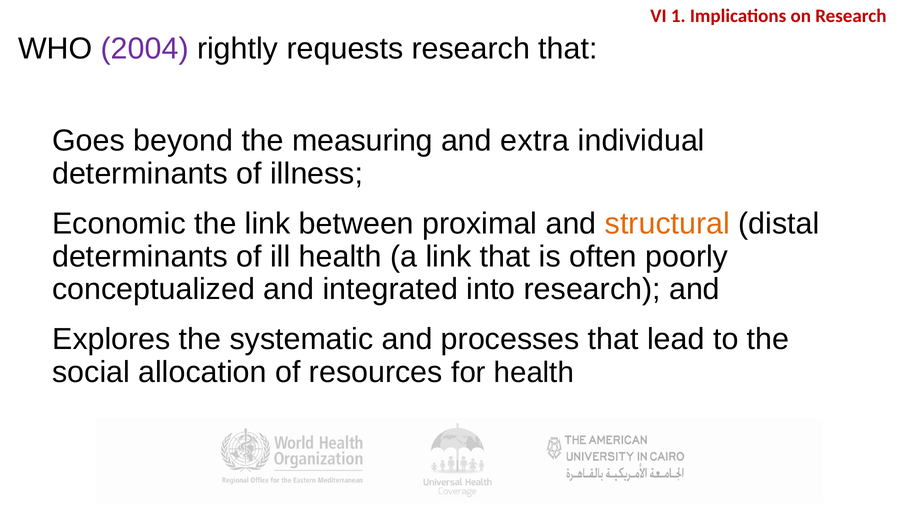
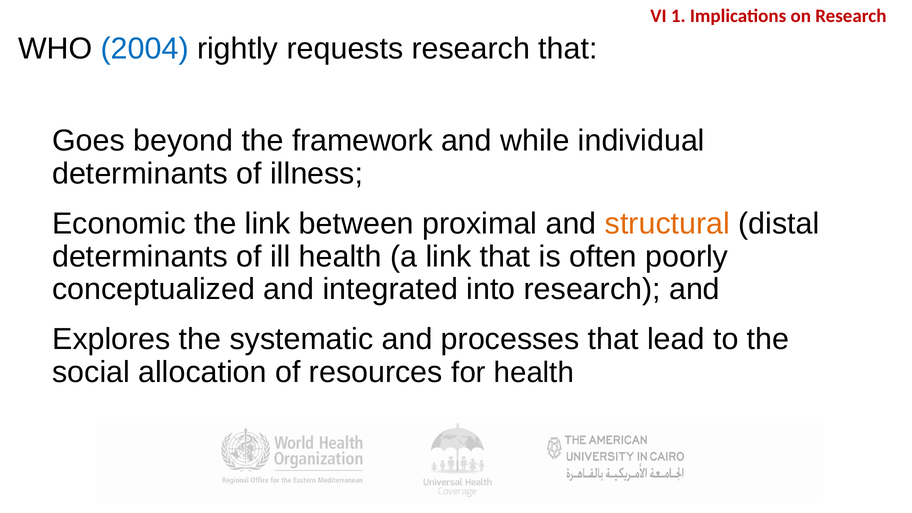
2004 colour: purple -> blue
measuring: measuring -> framework
extra: extra -> while
